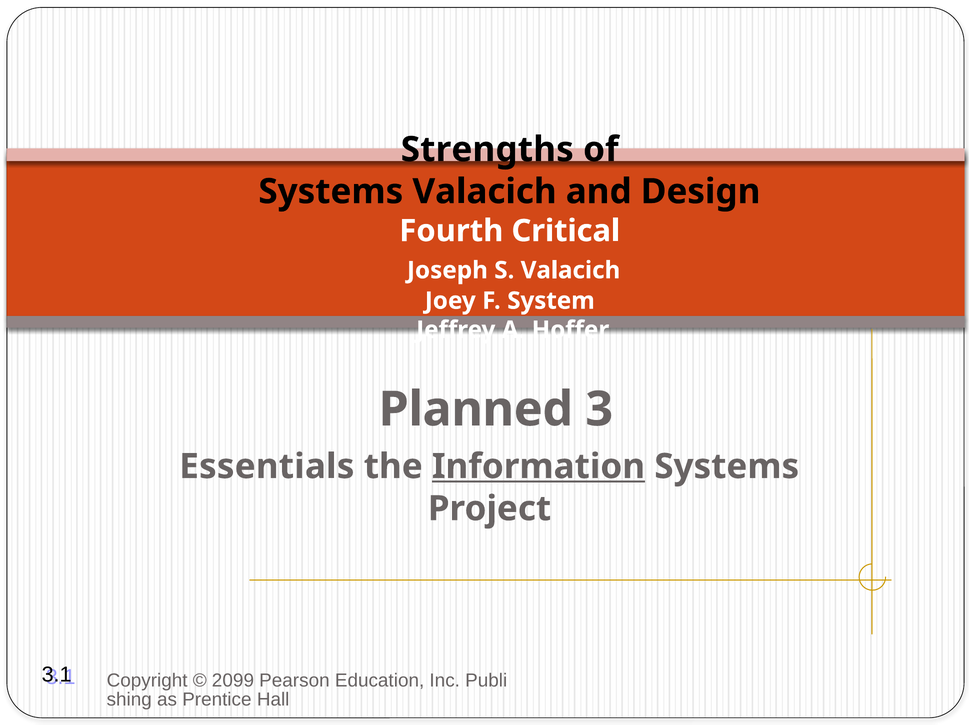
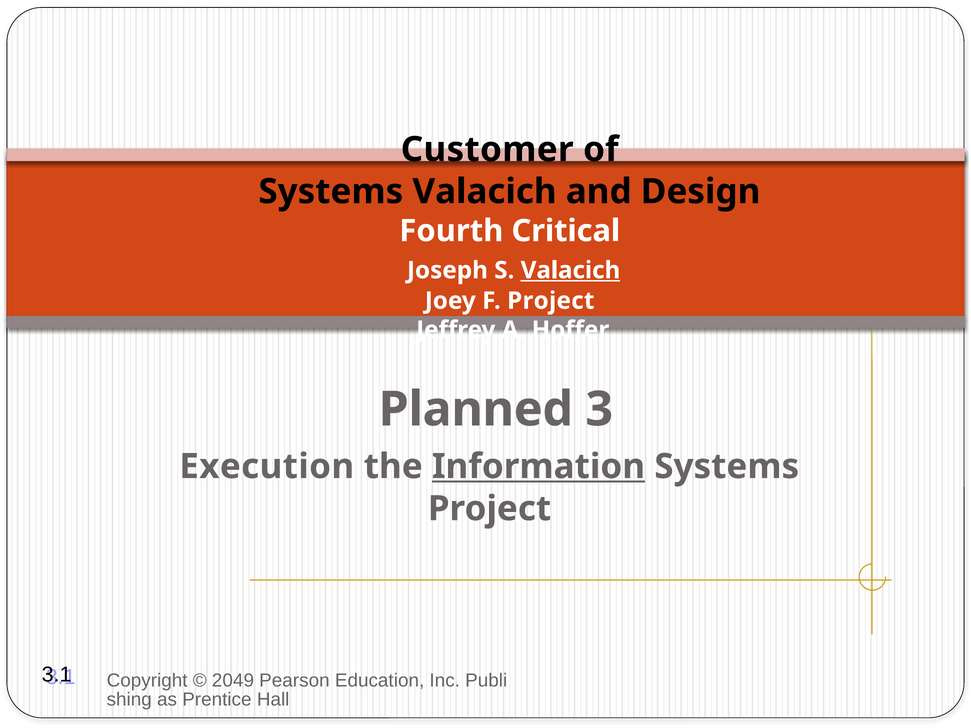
Strengths: Strengths -> Customer
Valacich at (570, 270) underline: none -> present
F System: System -> Project
Essentials: Essentials -> Execution
2099: 2099 -> 2049
